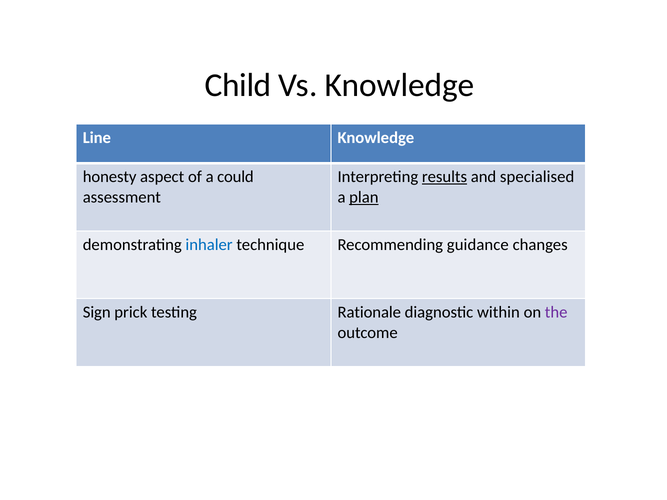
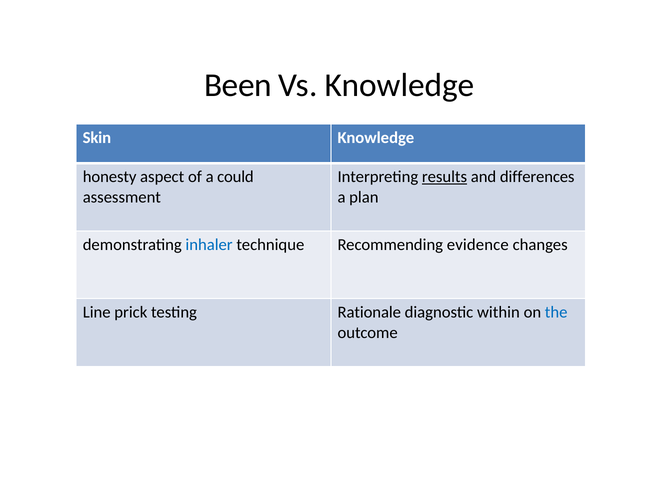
Child: Child -> Been
Line: Line -> Skin
specialised: specialised -> differences
plan underline: present -> none
guidance: guidance -> evidence
Sign: Sign -> Line
the colour: purple -> blue
